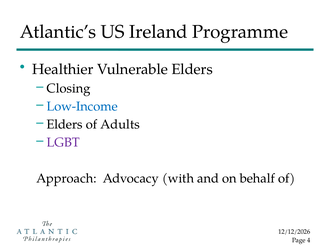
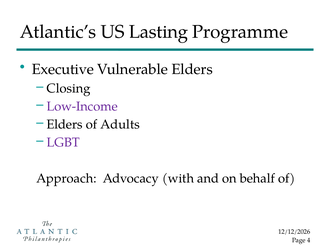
Ireland: Ireland -> Lasting
Healthier: Healthier -> Executive
Low-Income colour: blue -> purple
